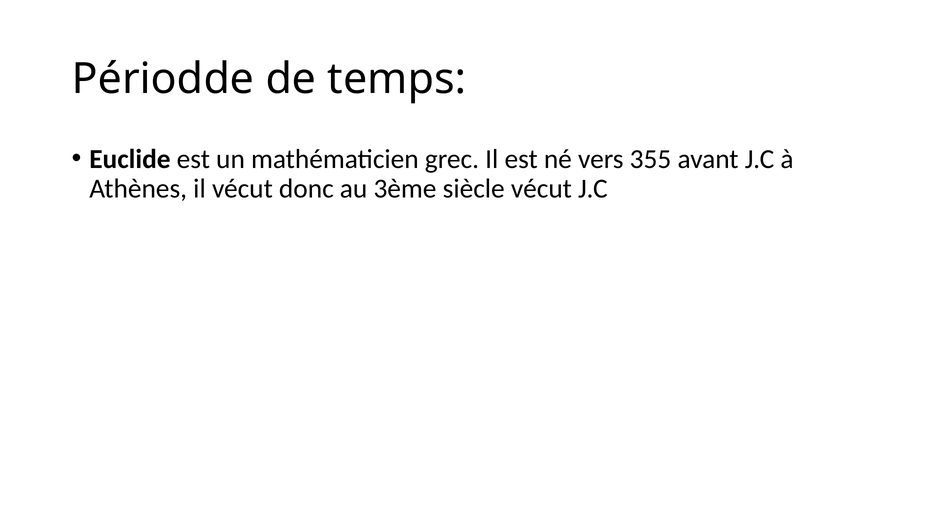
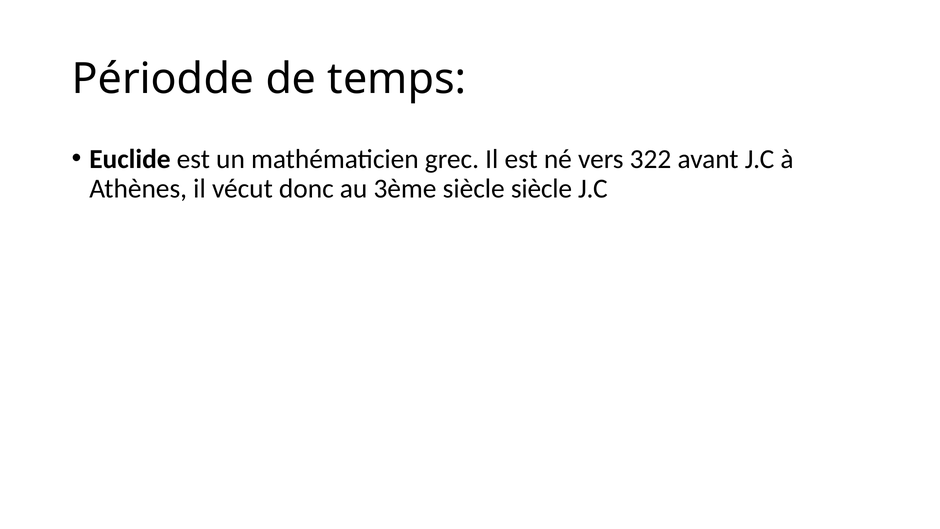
355: 355 -> 322
siècle vécut: vécut -> siècle
